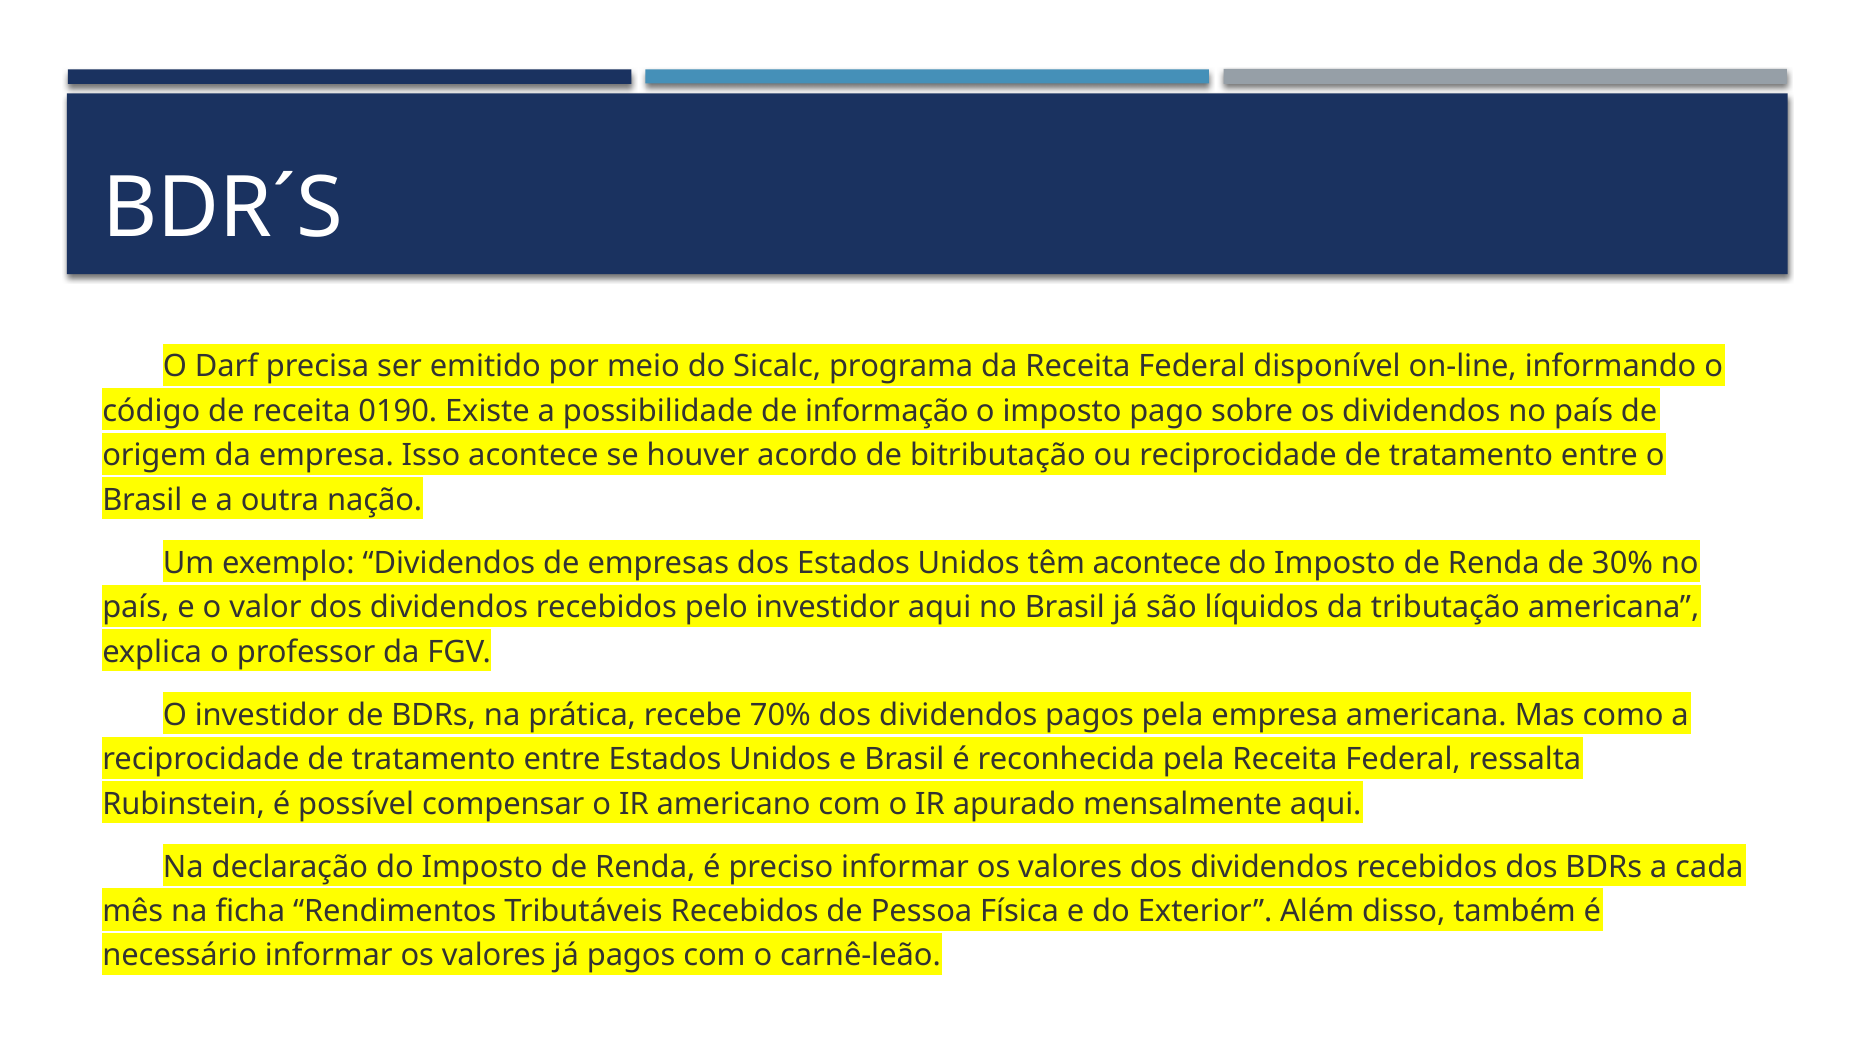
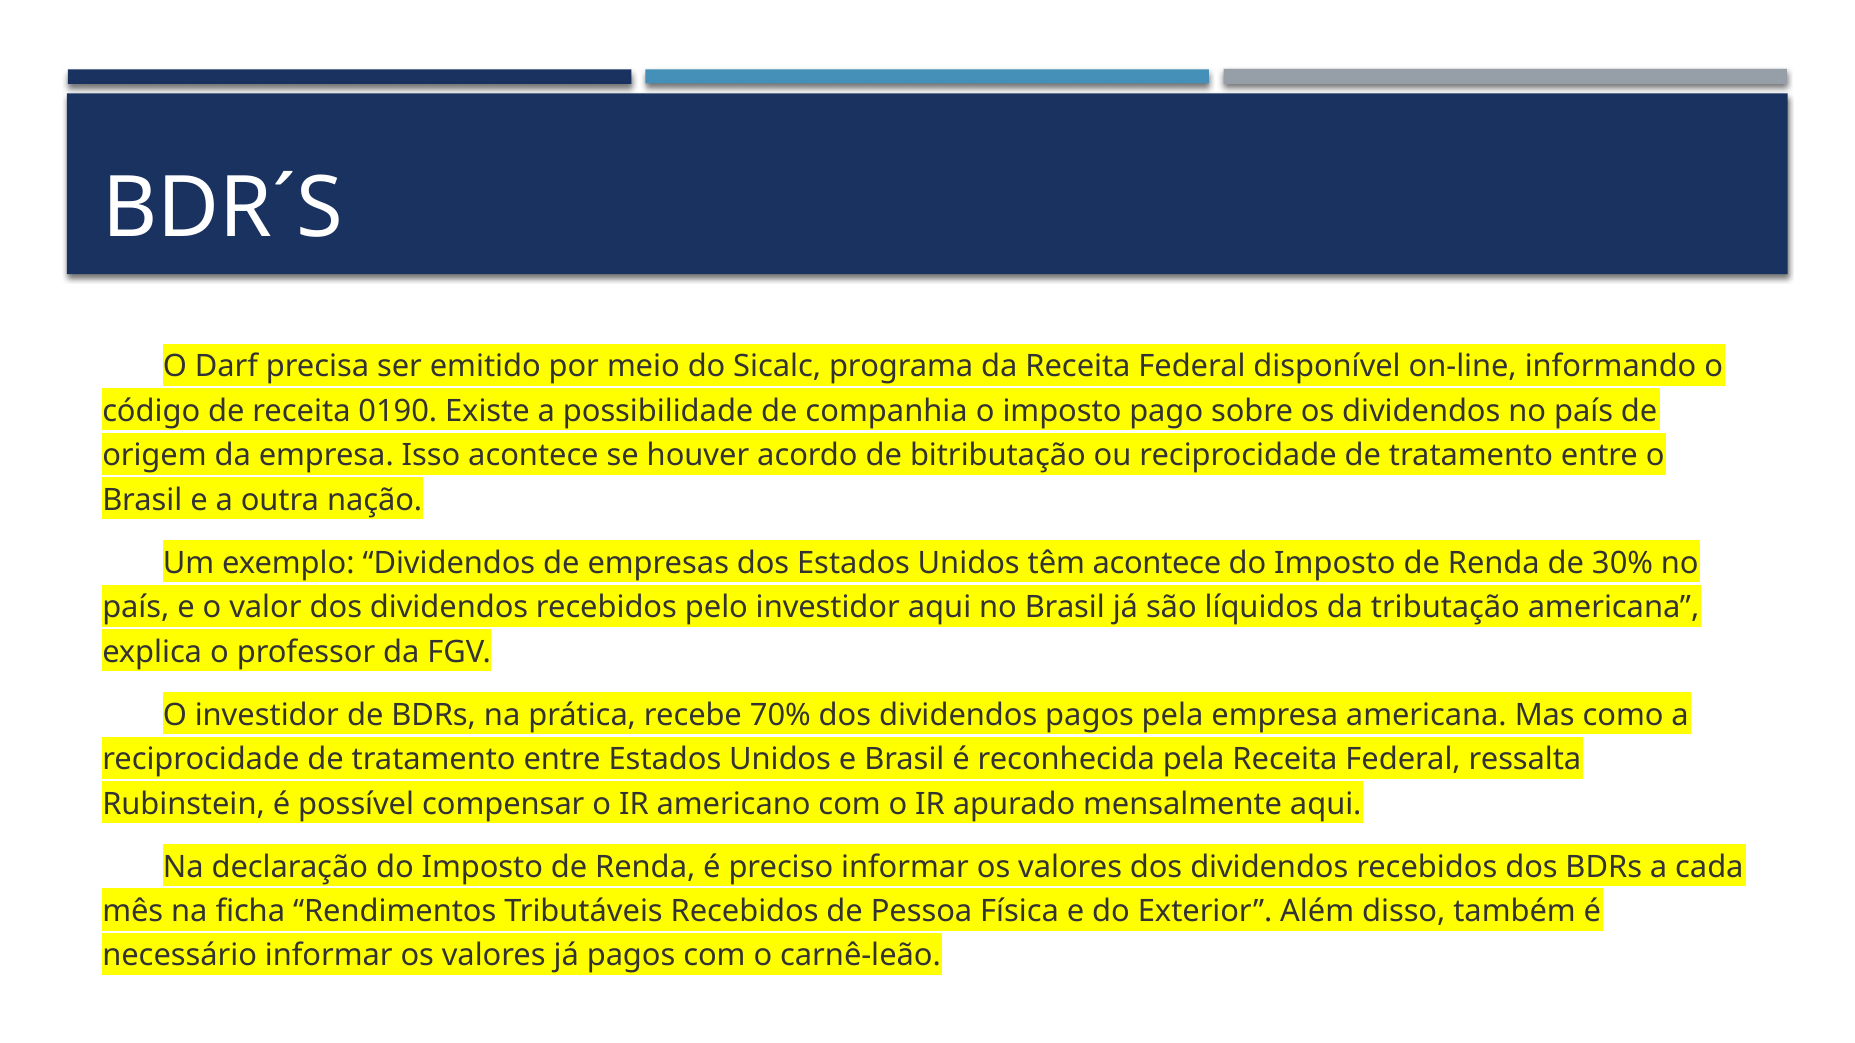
informação: informação -> companhia
